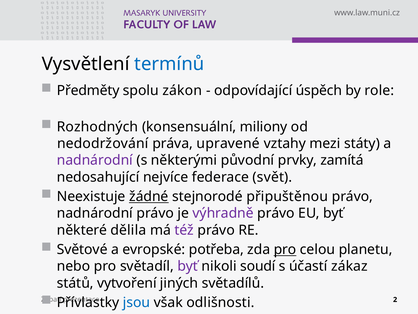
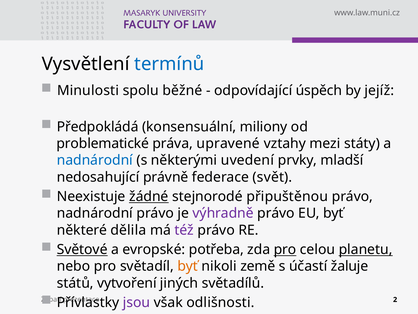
Předměty: Předměty -> Minulosti
zákon: zákon -> běžné
role: role -> jejíž
Rozhodných: Rozhodných -> Předpokládá
nedodržování: nedodržování -> problematické
nadnárodní at (95, 160) colour: purple -> blue
původní: původní -> uvedení
zamítá: zamítá -> mladší
nejvíce: nejvíce -> právně
Světové underline: none -> present
planetu underline: none -> present
byť at (188, 266) colour: purple -> orange
soudí: soudí -> země
zákaz: zákaz -> žaluje
jsou colour: blue -> purple
